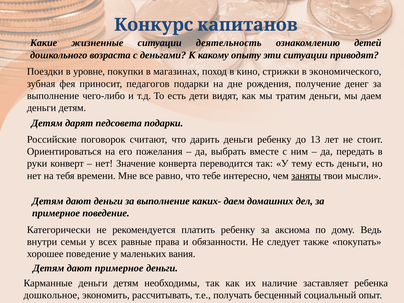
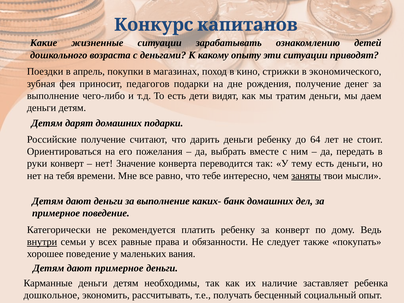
деятельность: деятельность -> зарабатывать
уровне: уровне -> апрель
дарят педсовета: педсовета -> домашних
Российские поговорок: поговорок -> получение
13: 13 -> 64
каких- даем: даем -> банк
за аксиома: аксиома -> конверт
внутри underline: none -> present
